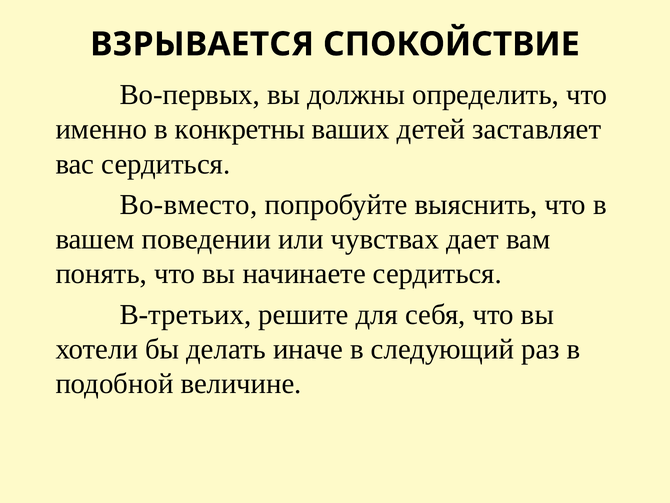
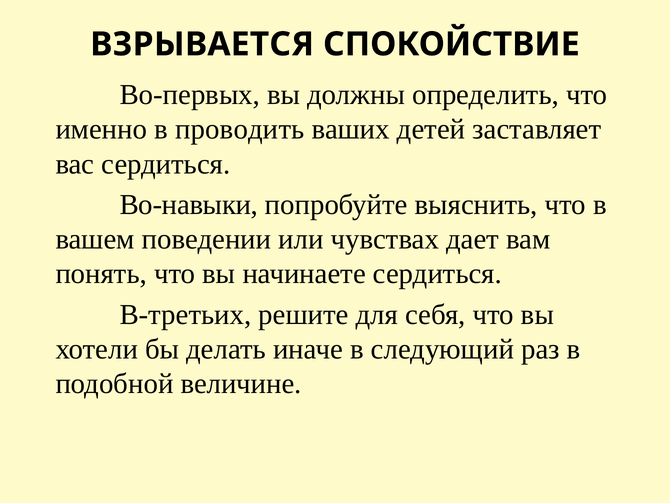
конкретны: конкретны -> проводить
Во-вместо: Во-вместо -> Во-навыки
